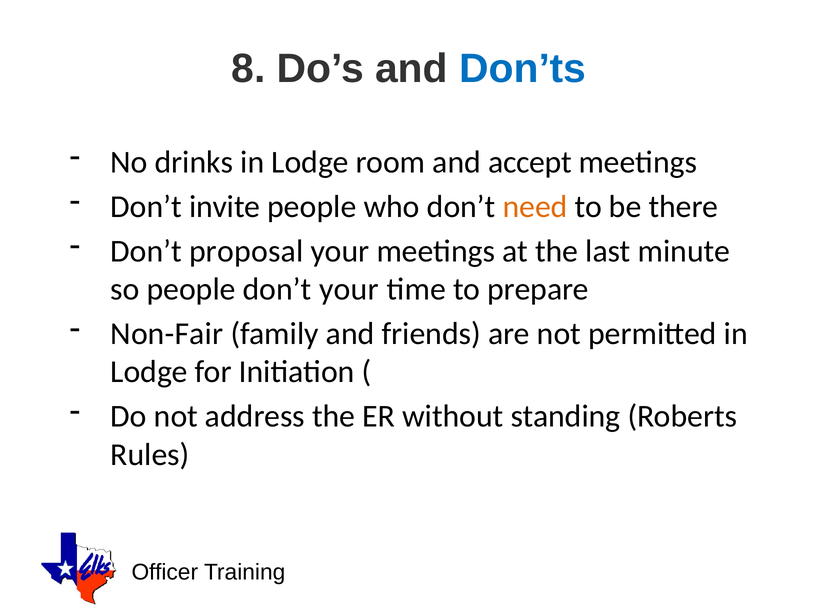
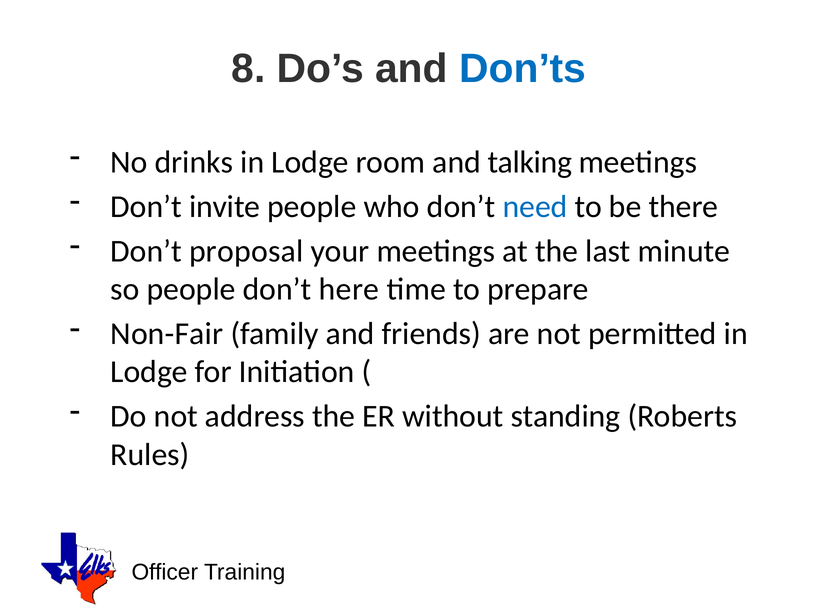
accept: accept -> talking
need colour: orange -> blue
don’t your: your -> here
